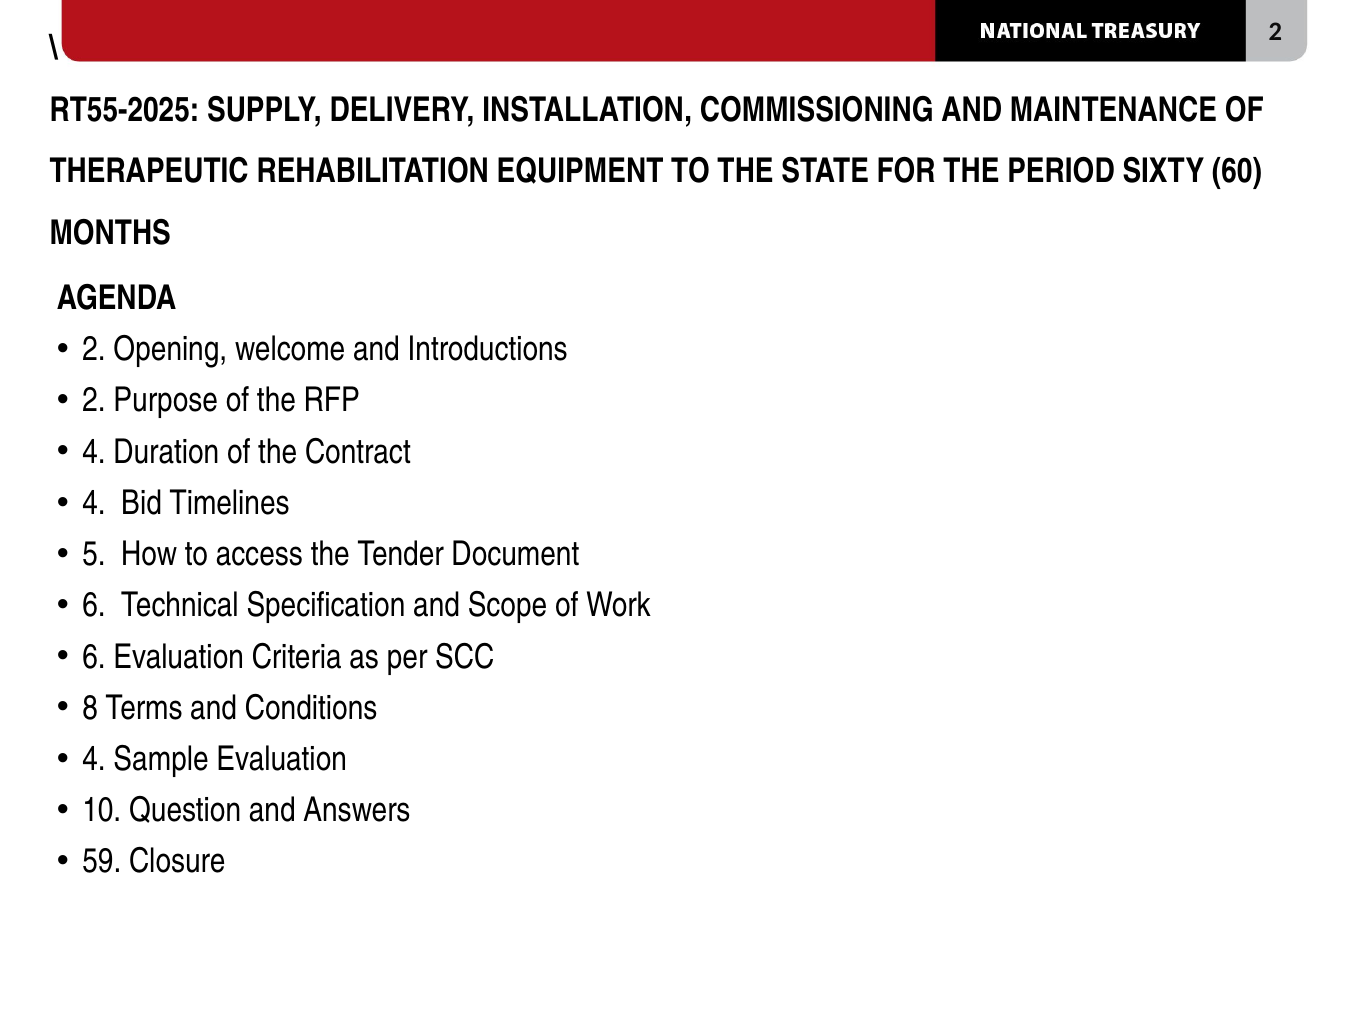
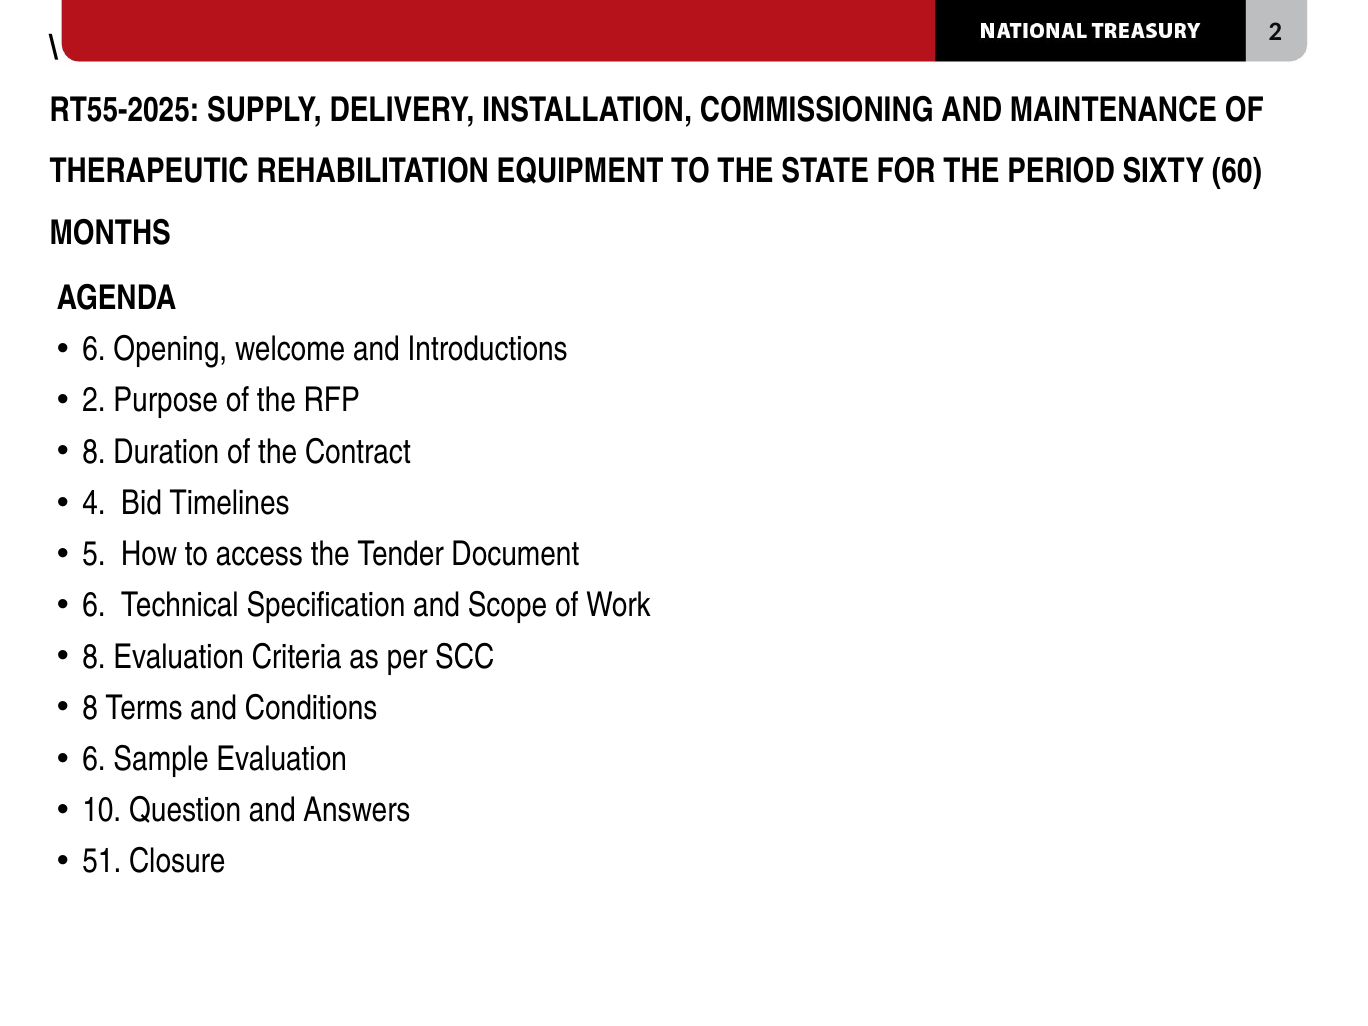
2 at (94, 349): 2 -> 6
4 at (94, 452): 4 -> 8
6 at (94, 657): 6 -> 8
4 at (94, 759): 4 -> 6
59: 59 -> 51
